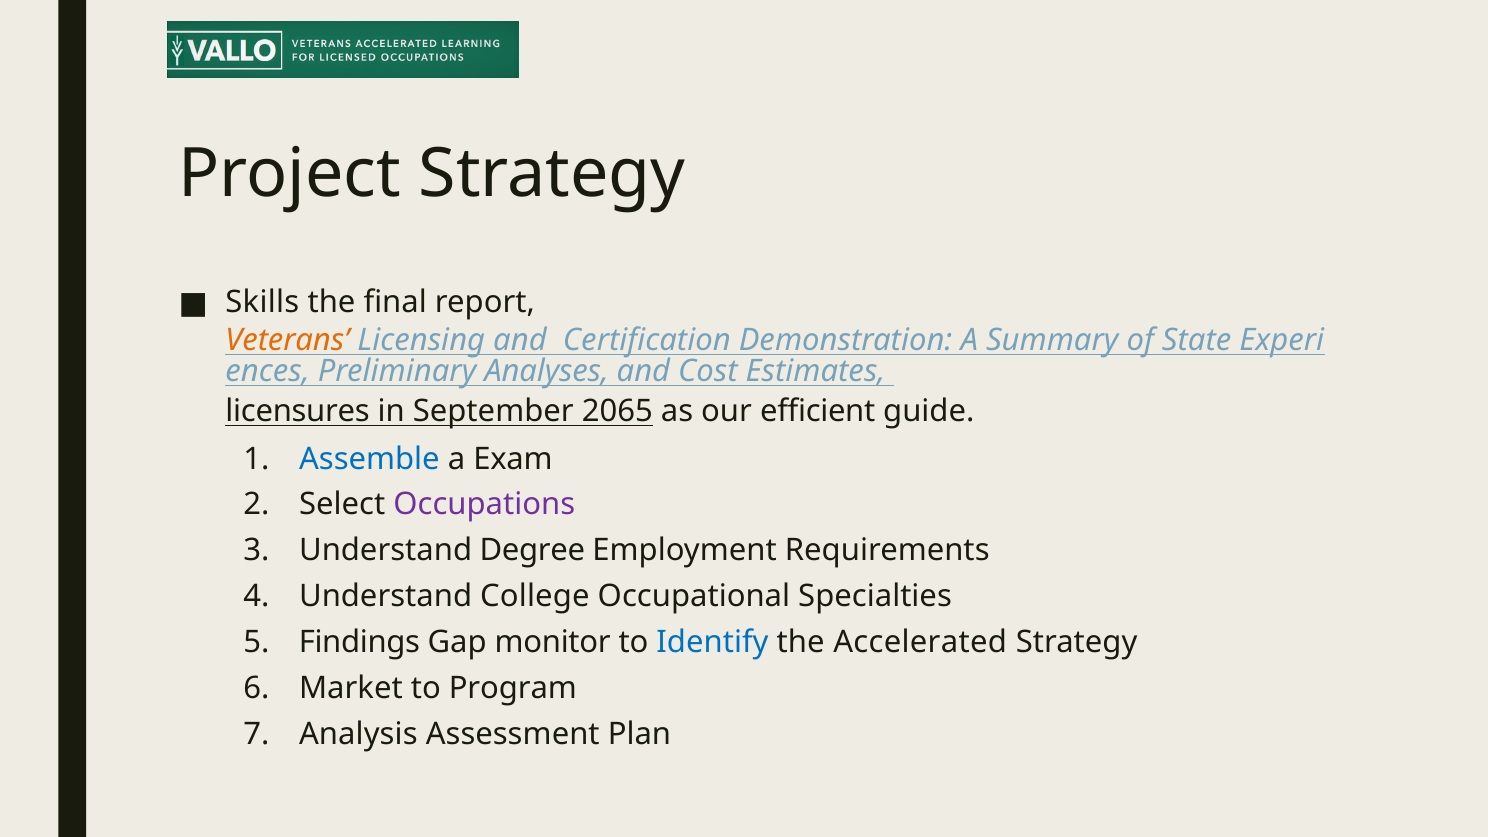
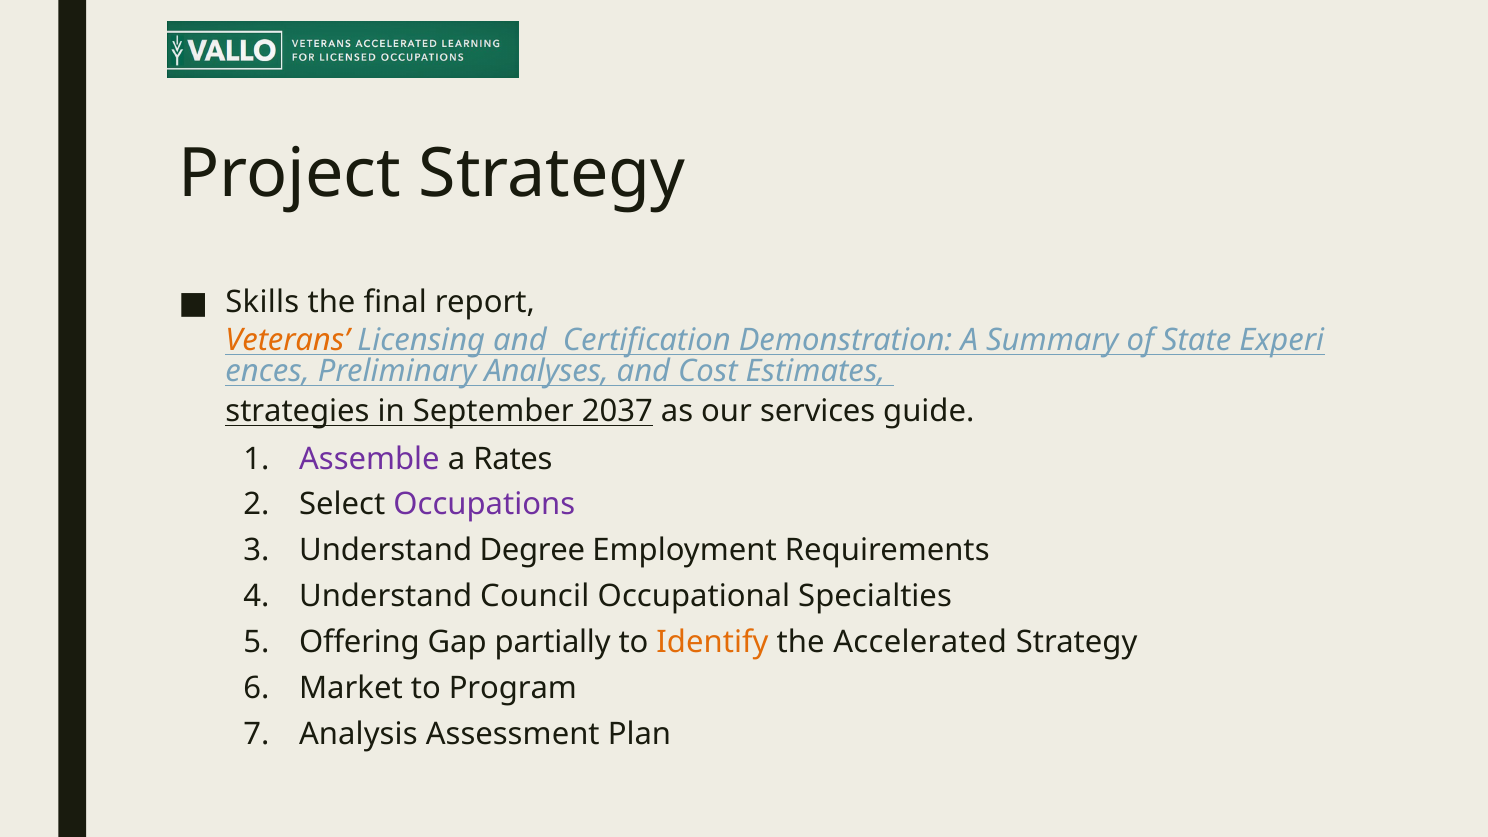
licensures: licensures -> strategies
2065: 2065 -> 2037
efficient: efficient -> services
Assemble colour: blue -> purple
Exam: Exam -> Rates
College: College -> Council
Findings: Findings -> Offering
monitor: monitor -> partially
Identify colour: blue -> orange
